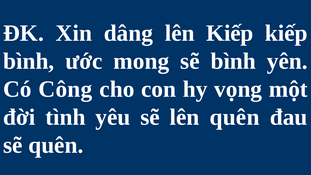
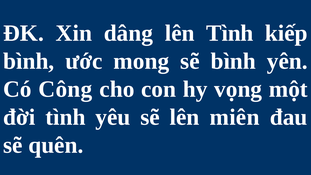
lên Kiếp: Kiếp -> Tình
lên quên: quên -> miên
